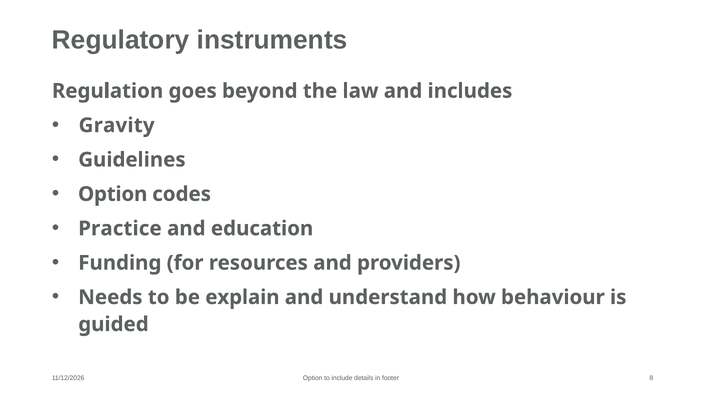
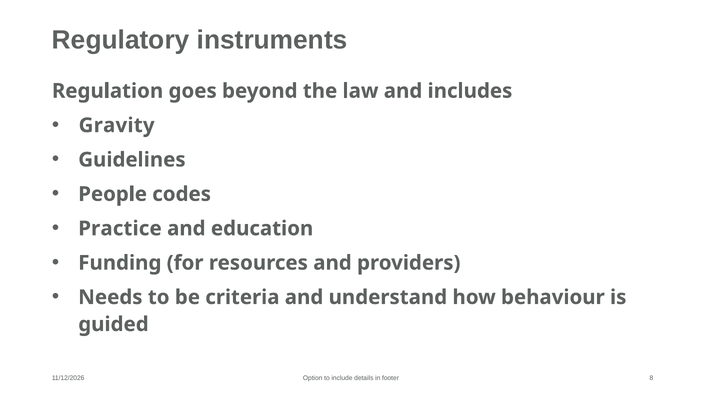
Option at (113, 194): Option -> People
explain: explain -> criteria
